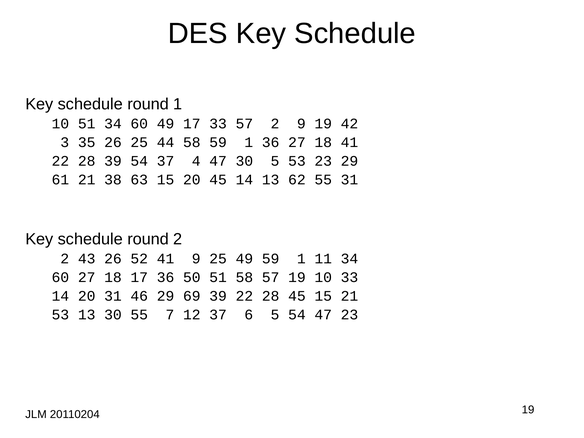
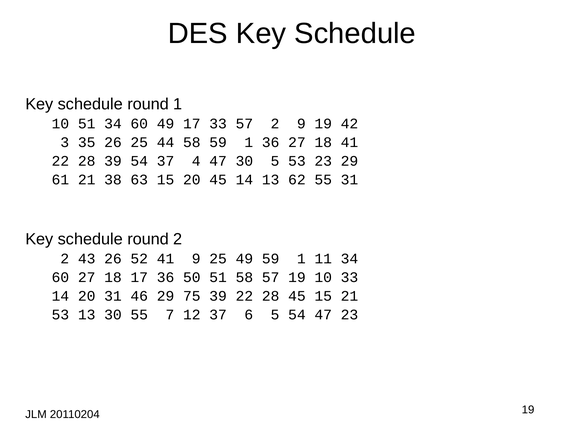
69: 69 -> 75
